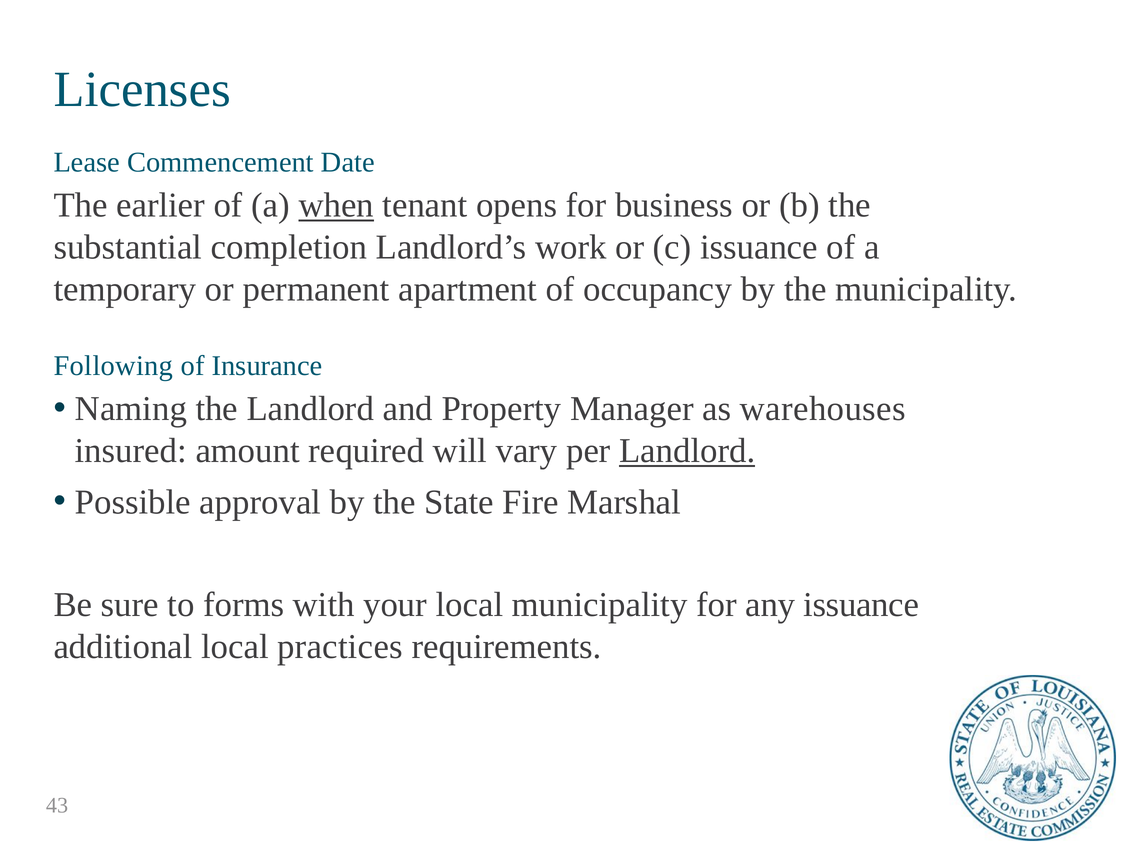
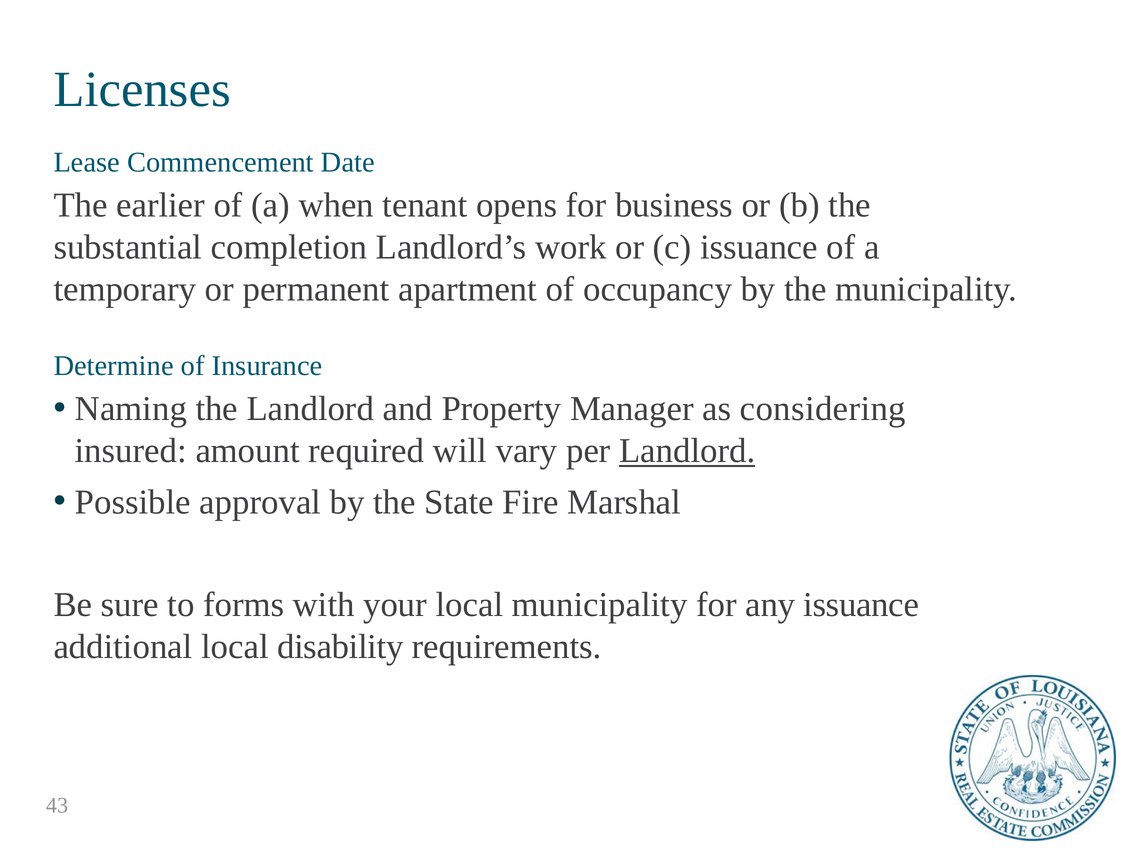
when underline: present -> none
Following: Following -> Determine
warehouses: warehouses -> considering
practices: practices -> disability
